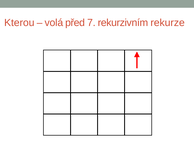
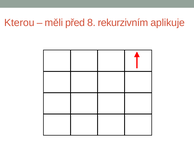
volá: volá -> měli
7: 7 -> 8
rekurze: rekurze -> aplikuje
